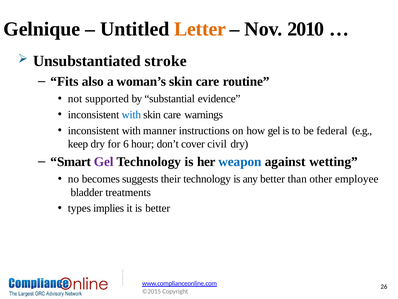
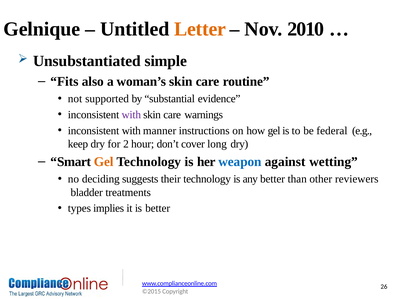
stroke: stroke -> simple
with at (131, 115) colour: blue -> purple
6: 6 -> 2
civil: civil -> long
Gel at (104, 161) colour: purple -> orange
becomes: becomes -> deciding
employee: employee -> reviewers
